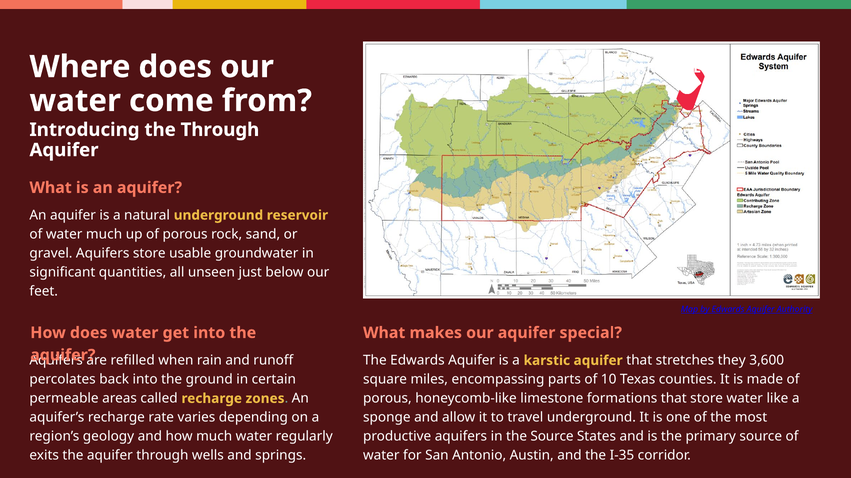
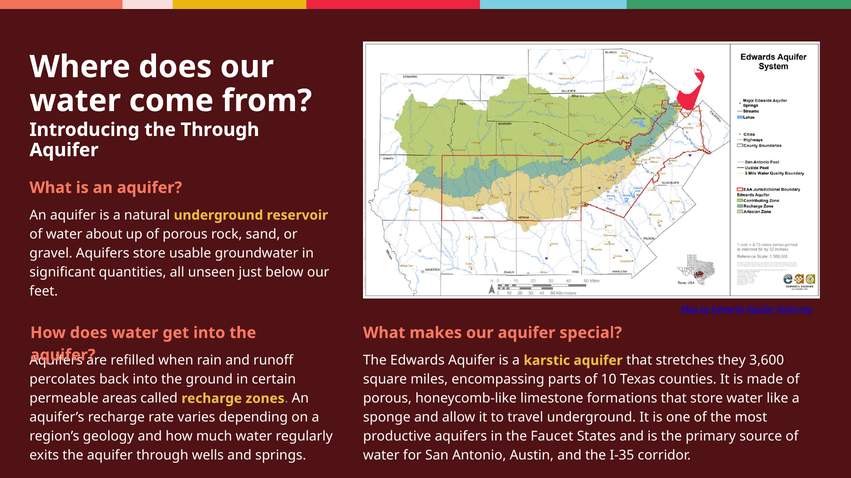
water much: much -> about
the Source: Source -> Faucet
